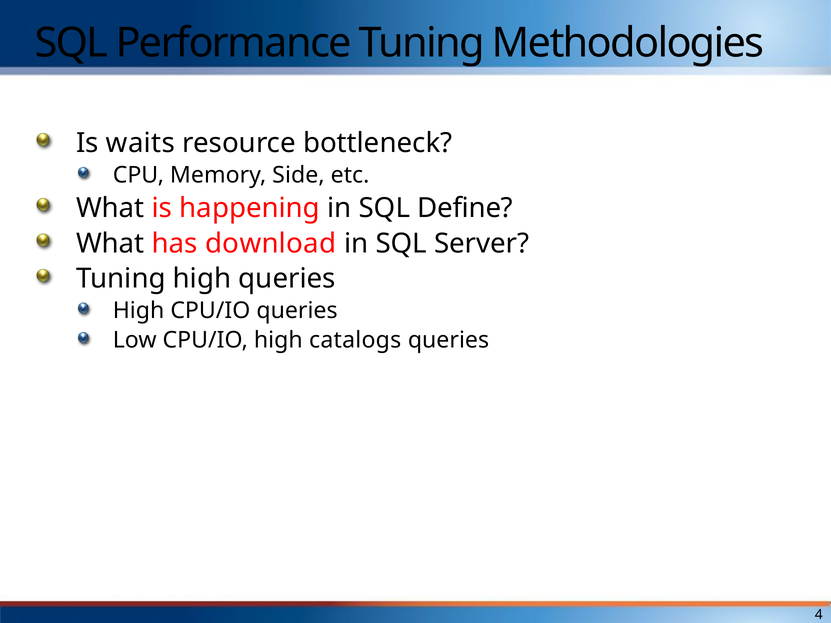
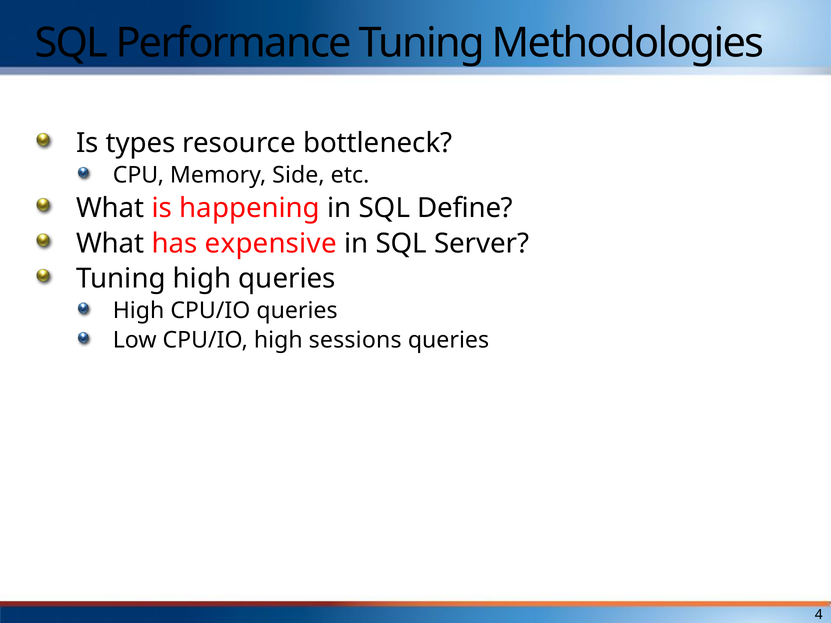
waits: waits -> types
download: download -> expensive
catalogs: catalogs -> sessions
